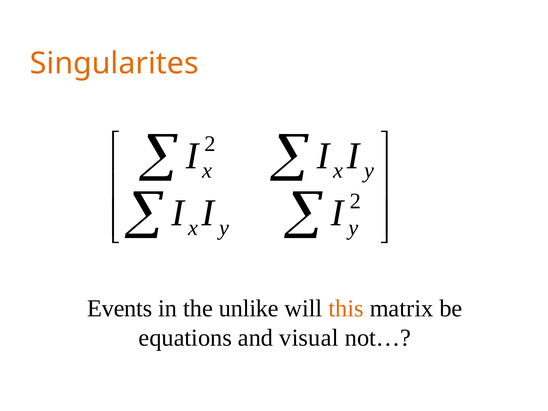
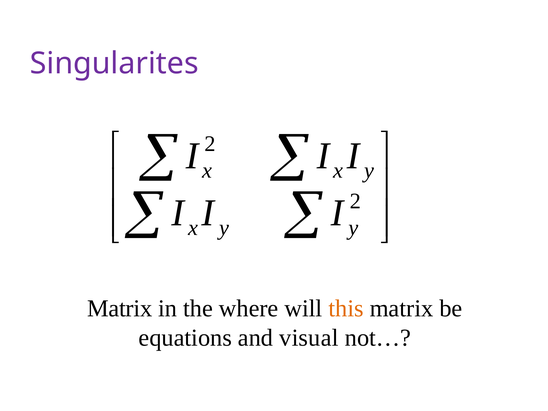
Singularites colour: orange -> purple
Events at (120, 309): Events -> Matrix
unlike: unlike -> where
